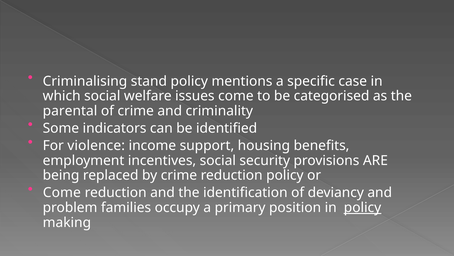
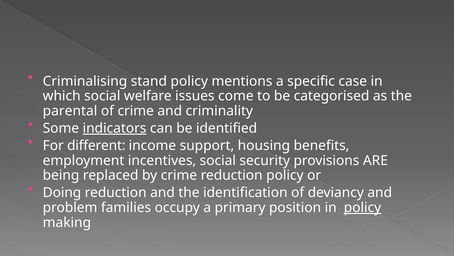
indicators underline: none -> present
violence: violence -> different
Come at (62, 192): Come -> Doing
